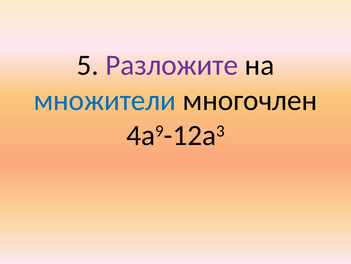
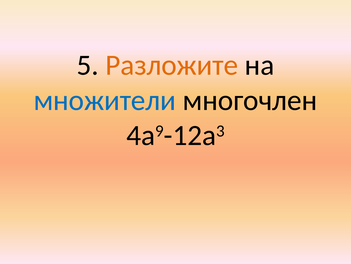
Разложите colour: purple -> orange
